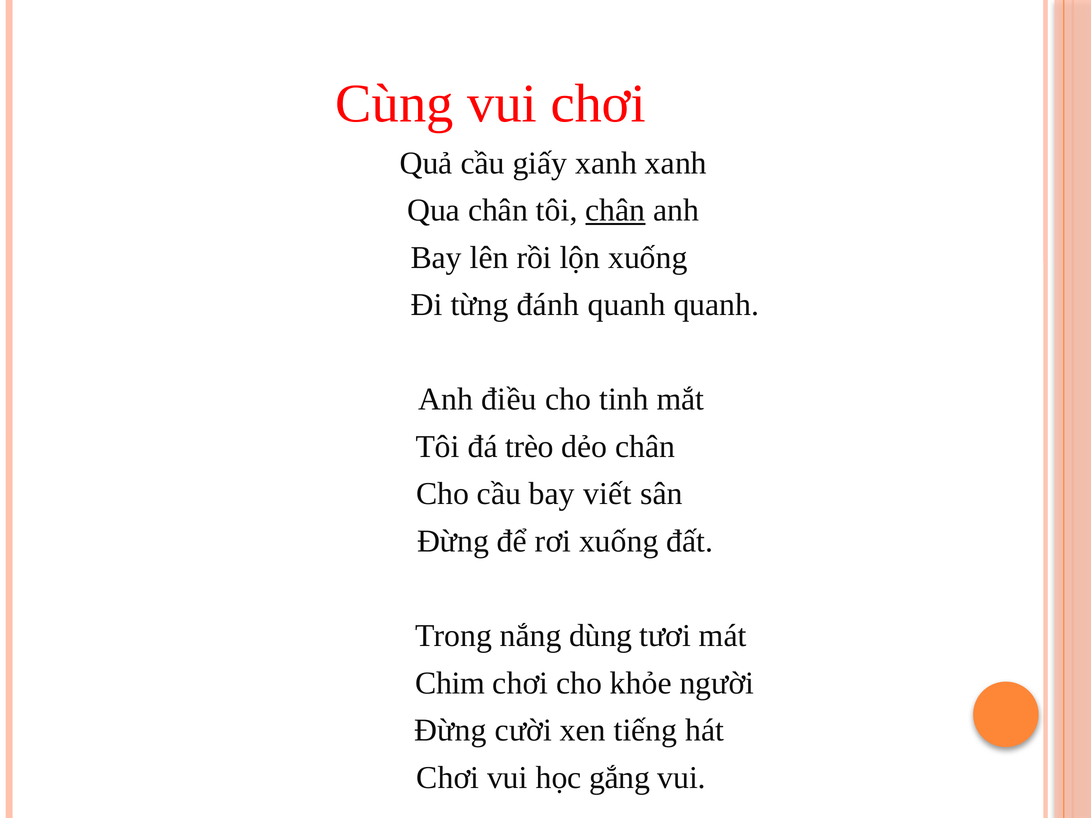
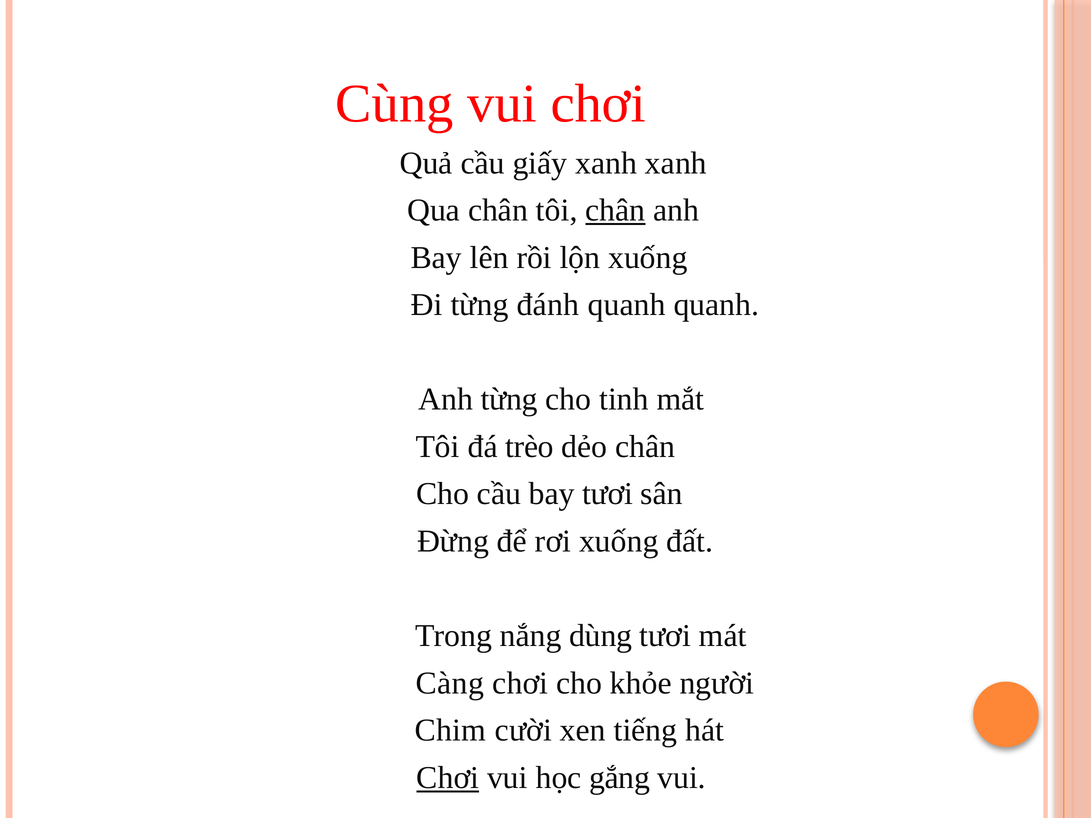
Anh điều: điều -> từng
bay viết: viết -> tươi
Chim: Chim -> Càng
Đừng at (450, 731): Đừng -> Chim
Chơi at (448, 778) underline: none -> present
